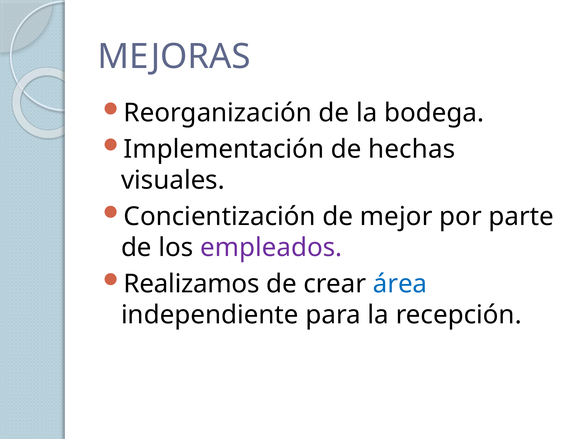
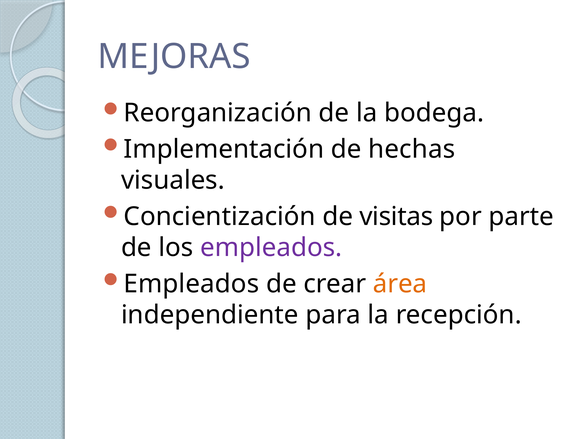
mejor: mejor -> visitas
Realizamos at (192, 284): Realizamos -> Empleados
área colour: blue -> orange
